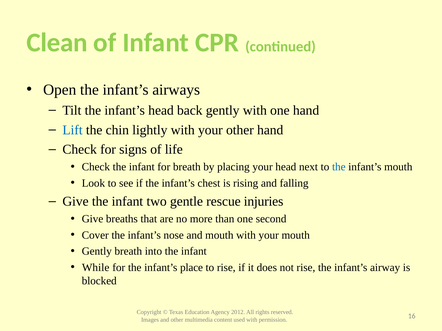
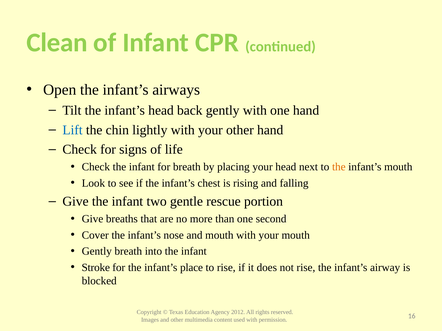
the at (339, 167) colour: blue -> orange
injuries: injuries -> portion
While: While -> Stroke
